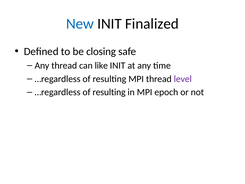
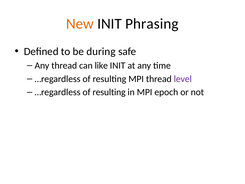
New colour: blue -> orange
Finalized: Finalized -> Phrasing
closing: closing -> during
